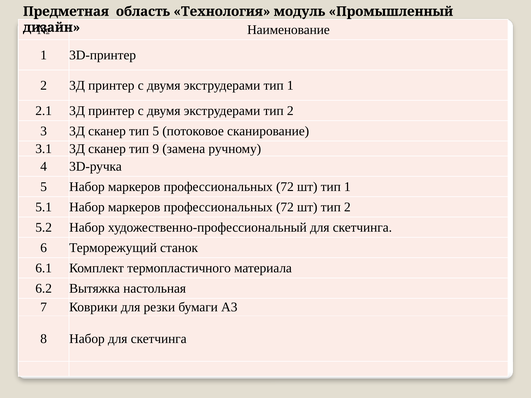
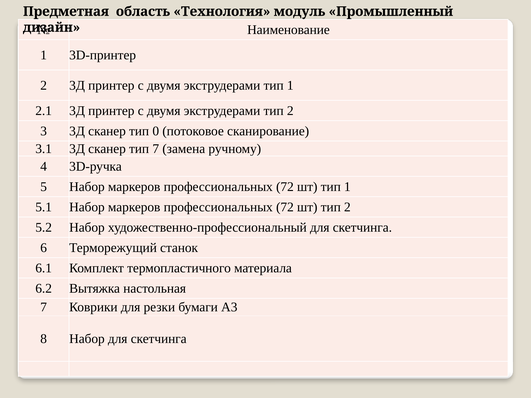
тип 5: 5 -> 0
тип 9: 9 -> 7
